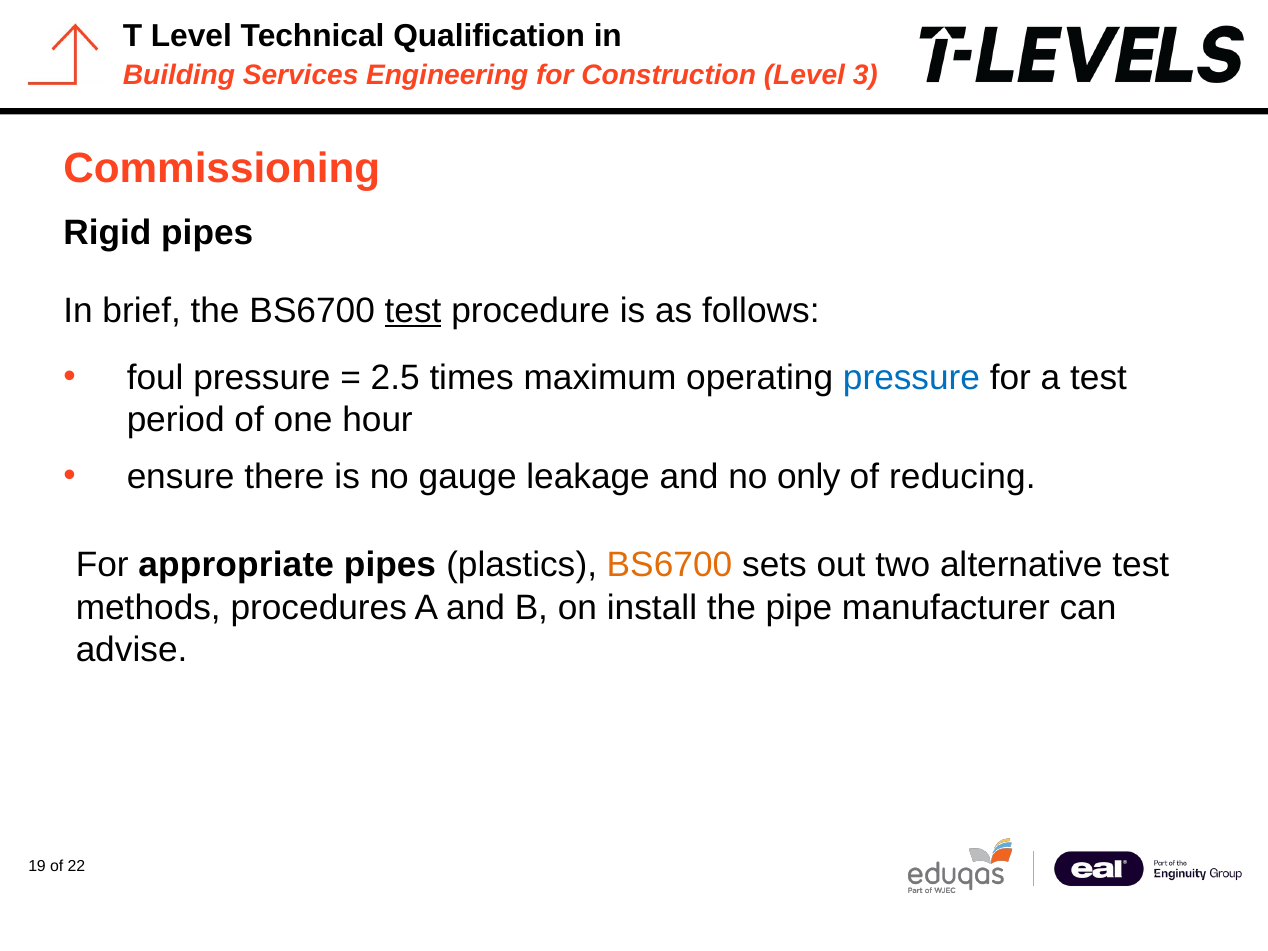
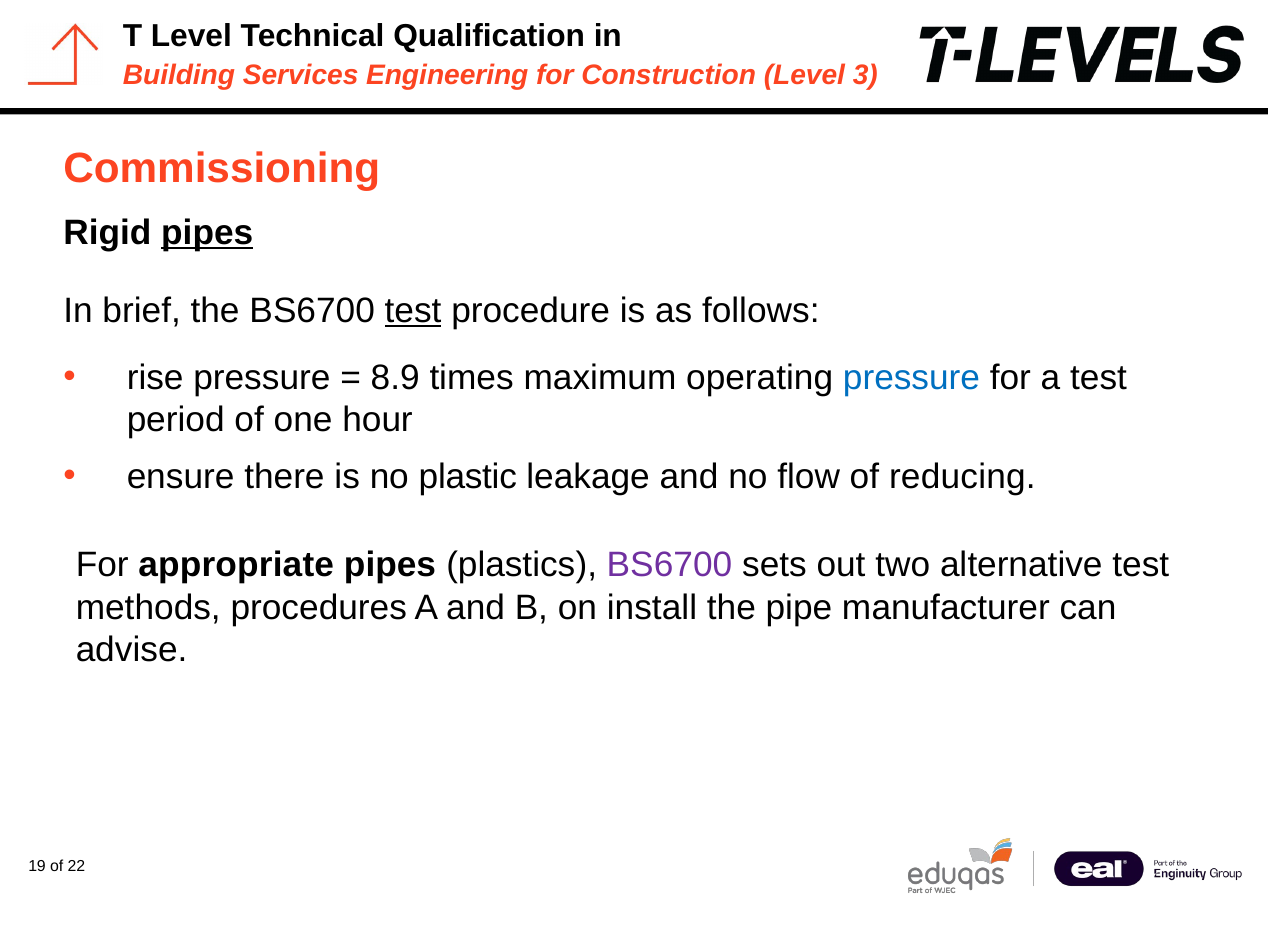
pipes at (207, 233) underline: none -> present
foul: foul -> rise
2.5: 2.5 -> 8.9
gauge: gauge -> plastic
only: only -> flow
BS6700 at (669, 565) colour: orange -> purple
